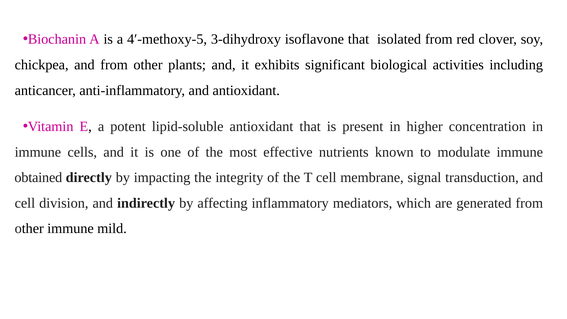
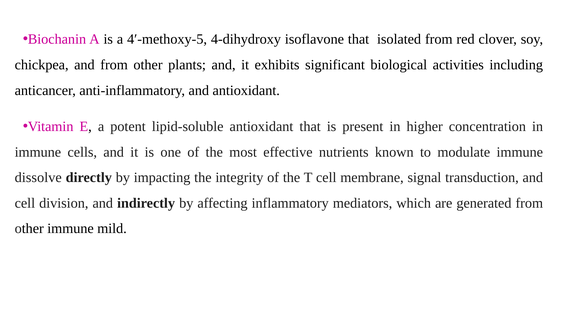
3-dihydroxy: 3-dihydroxy -> 4-dihydroxy
obtained: obtained -> dissolve
